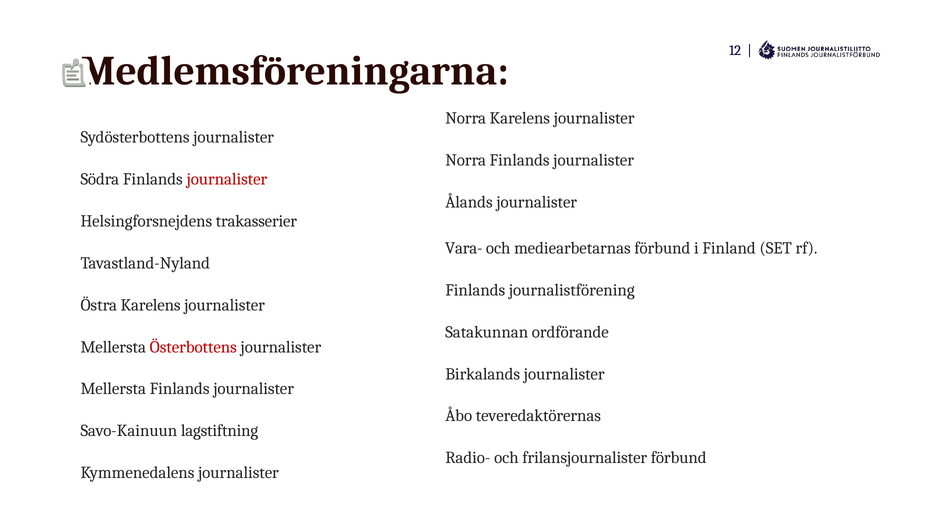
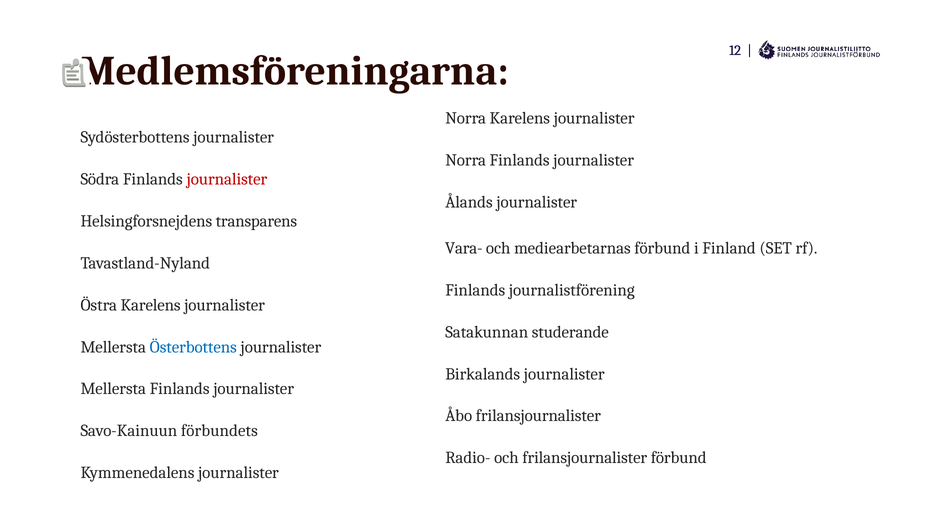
trakasserier: trakasserier -> transparens
ordförande: ordförande -> studerande
Österbottens colour: red -> blue
Åbo teveredaktörernas: teveredaktörernas -> frilansjournalister
lagstiftning: lagstiftning -> förbundets
